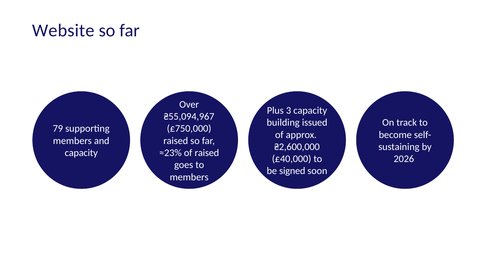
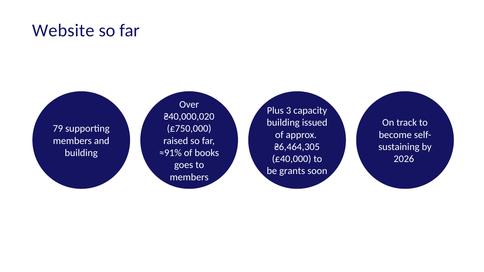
₴55,094,967: ₴55,094,967 -> ₴40,000,020
₴2,600,000: ₴2,600,000 -> ₴6,464,305
capacity at (81, 153): capacity -> building
≈23%: ≈23% -> ≈91%
of raised: raised -> books
signed: signed -> grants
